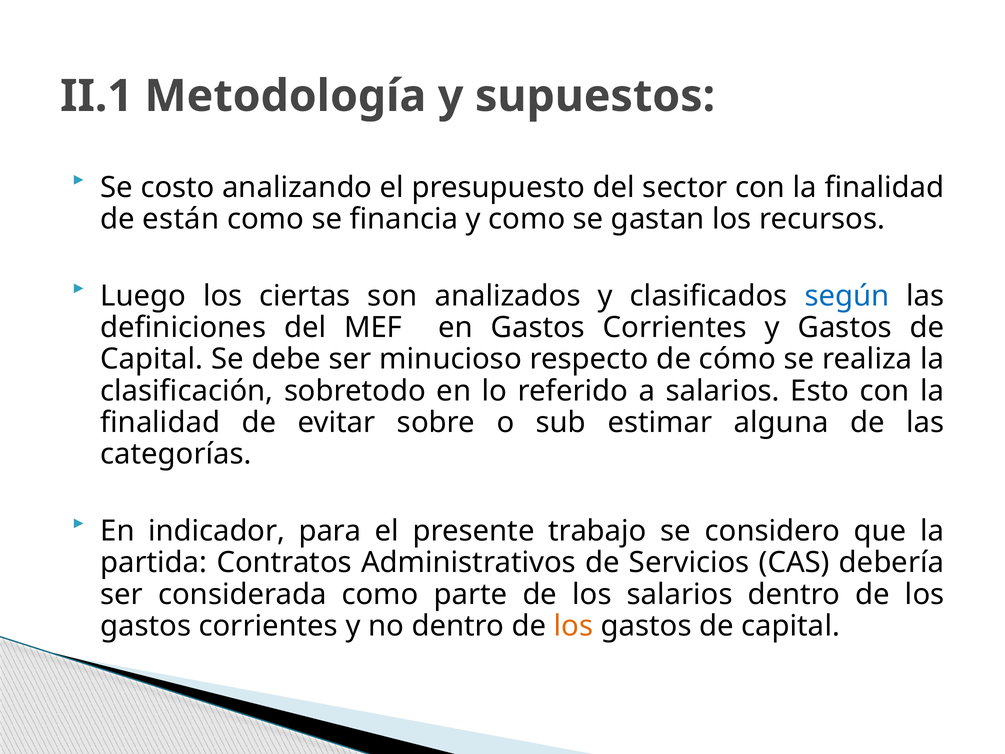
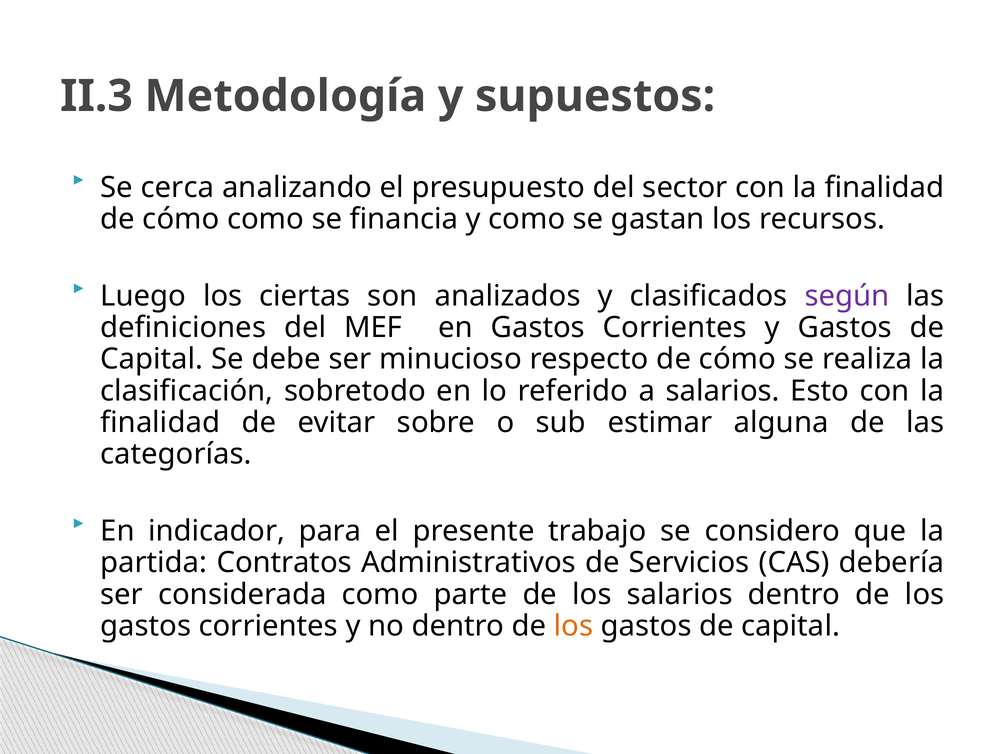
II.1: II.1 -> II.3
costo: costo -> cerca
están at (181, 219): están -> cómo
según colour: blue -> purple
